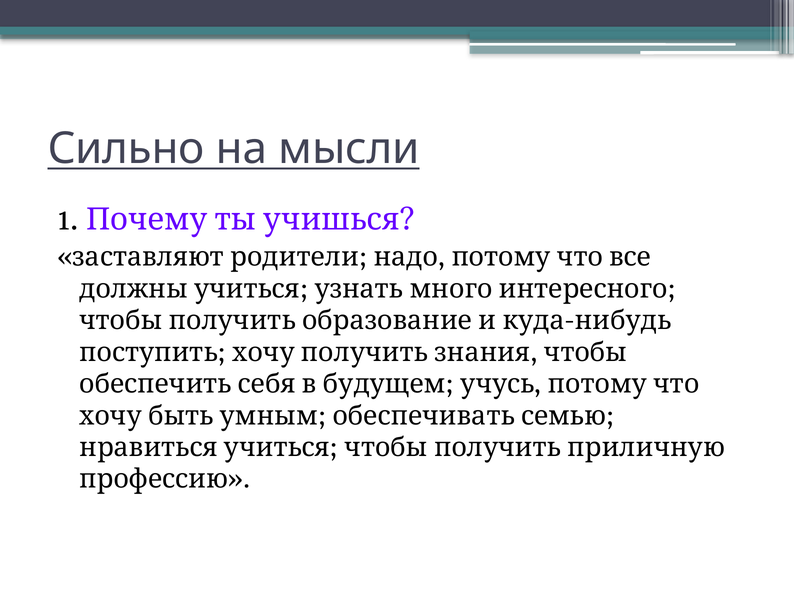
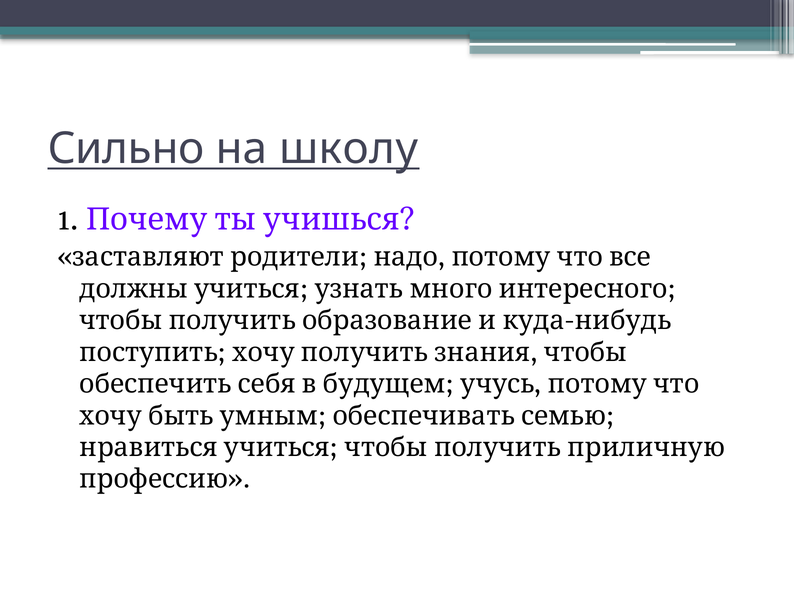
мысли: мысли -> школу
